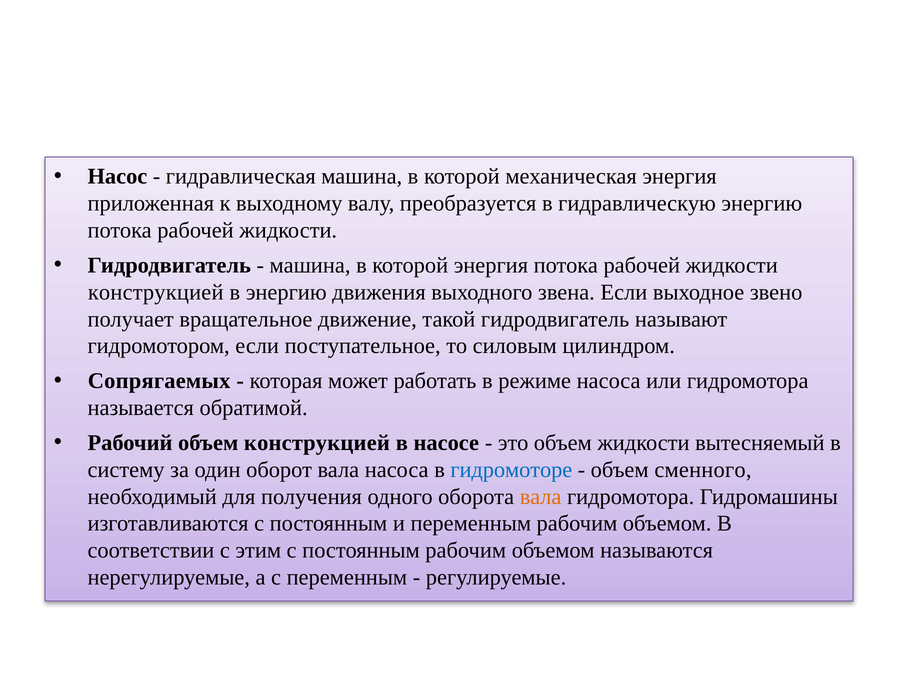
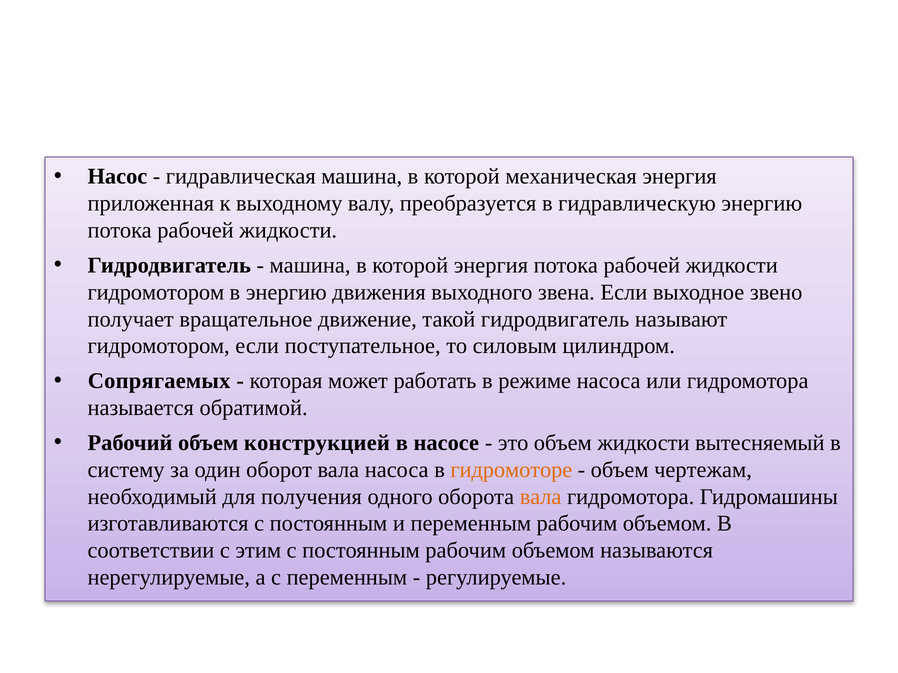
конструкцией at (156, 292): конструкцией -> гидромотором
гидромоторе colour: blue -> orange
сменного: сменного -> чертежам
